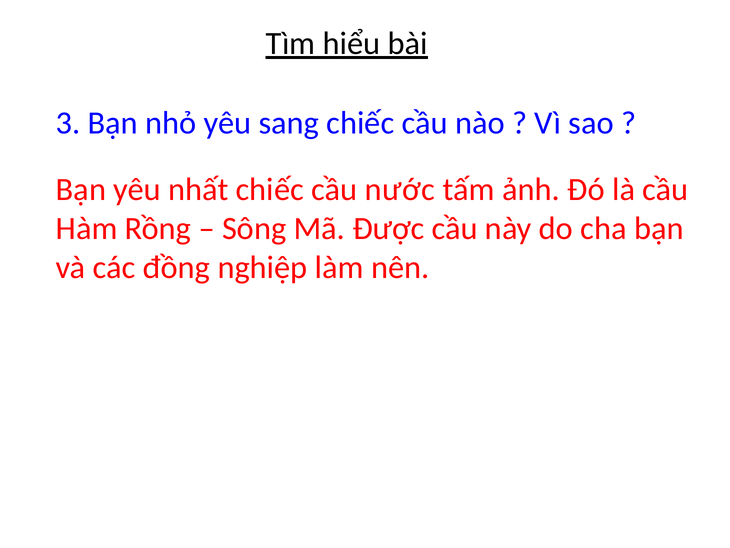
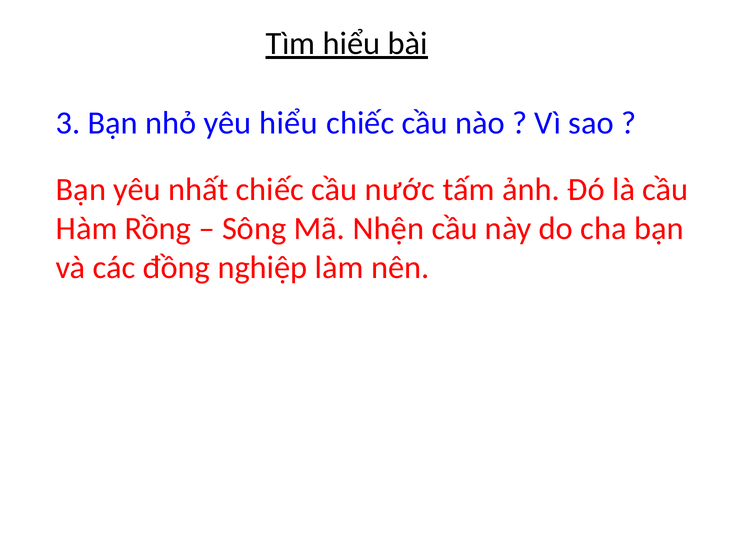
yêu sang: sang -> hiểu
Được: Được -> Nhện
